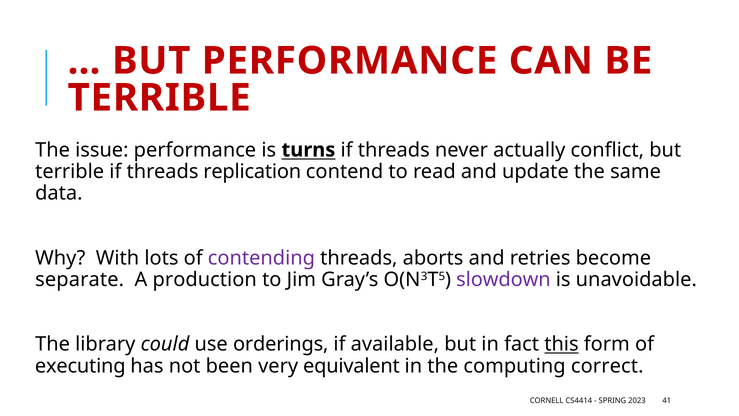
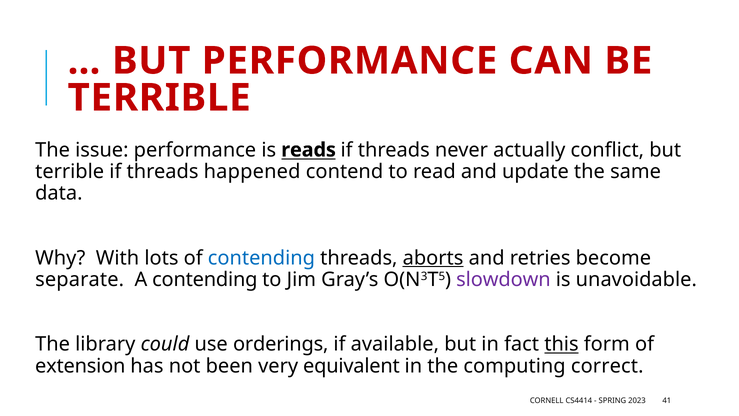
turns: turns -> reads
replication: replication -> happened
contending at (261, 258) colour: purple -> blue
aborts underline: none -> present
A production: production -> contending
executing: executing -> extension
